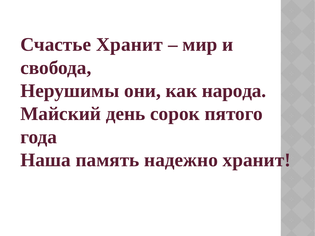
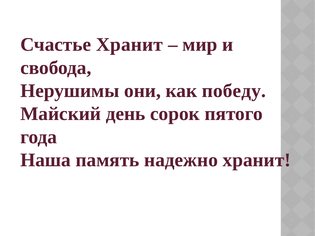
народа: народа -> победу
